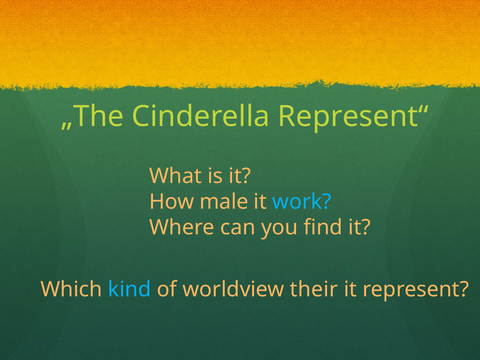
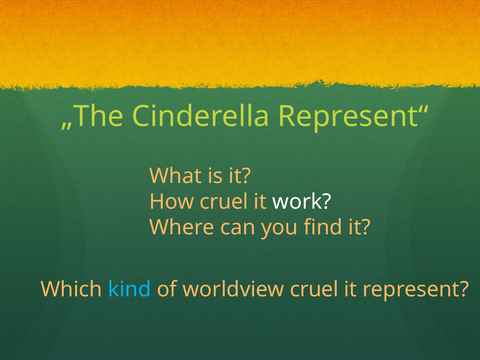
How male: male -> cruel
work colour: light blue -> white
worldview their: their -> cruel
